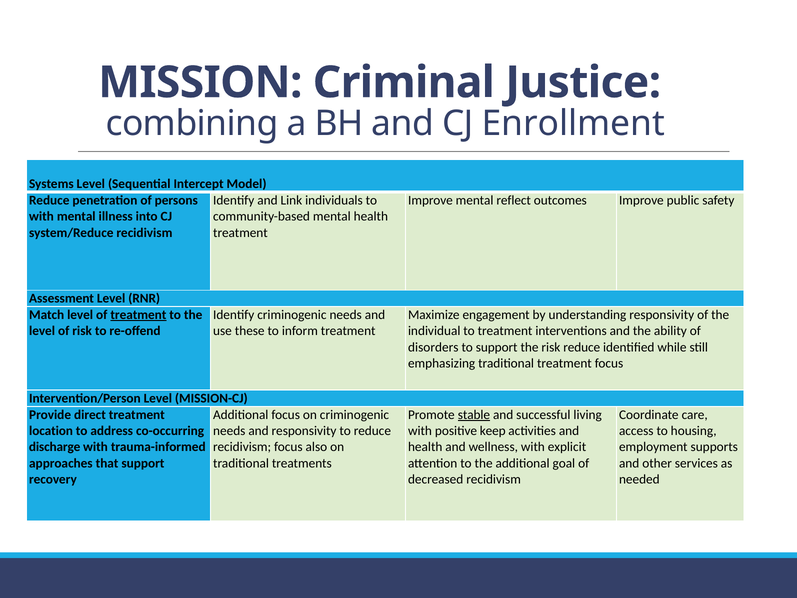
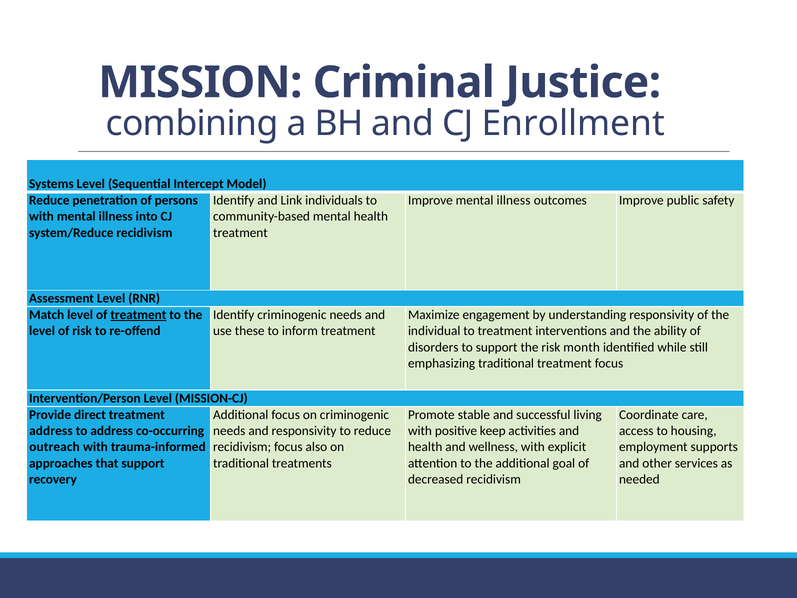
Improve mental reflect: reflect -> illness
risk reduce: reduce -> month
stable underline: present -> none
location at (51, 431): location -> address
discharge: discharge -> outreach
